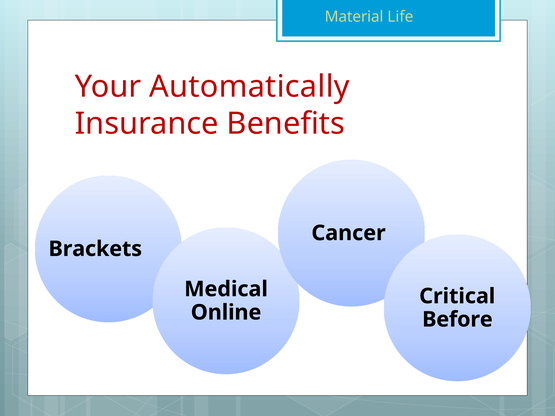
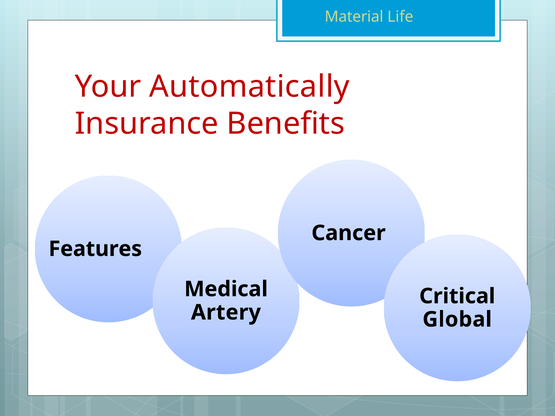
Brackets: Brackets -> Features
Online: Online -> Artery
Before: Before -> Global
